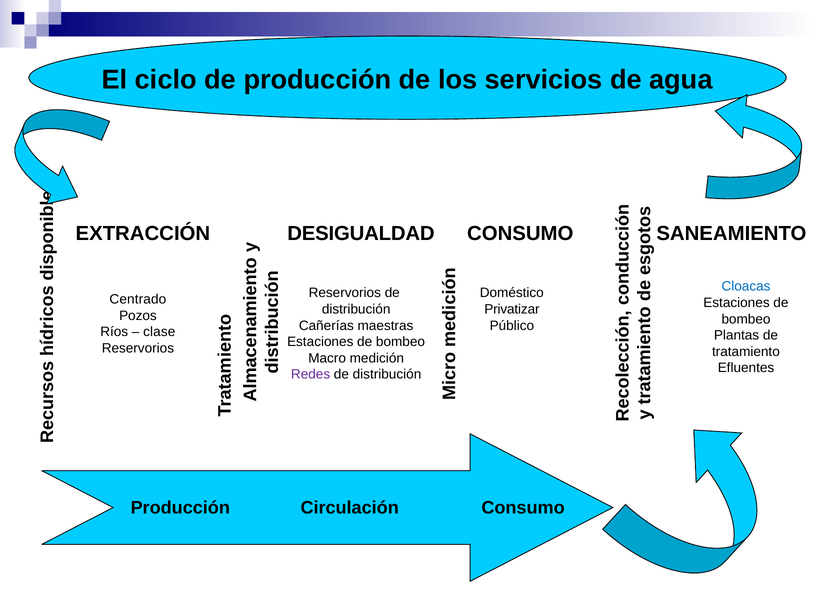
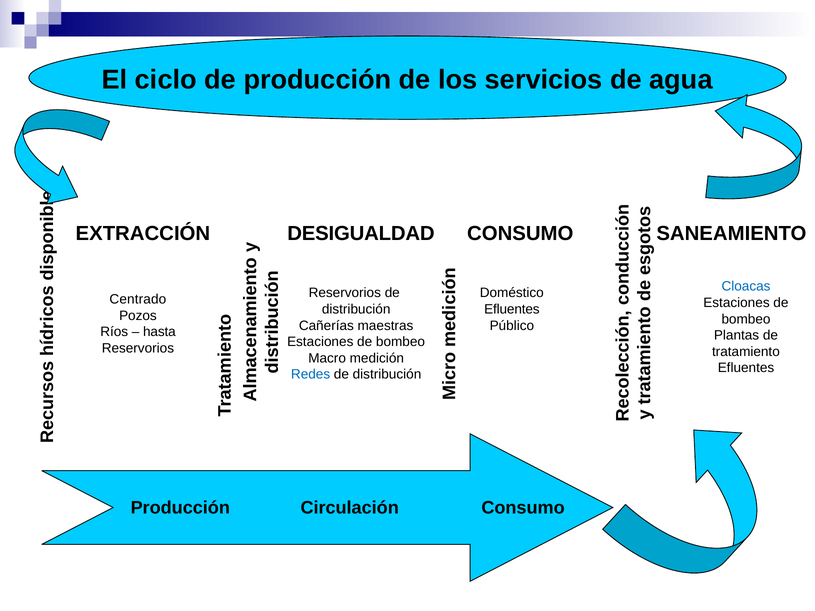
Privatizar at (512, 309): Privatizar -> Efluentes
clase: clase -> hasta
Redes colour: purple -> blue
